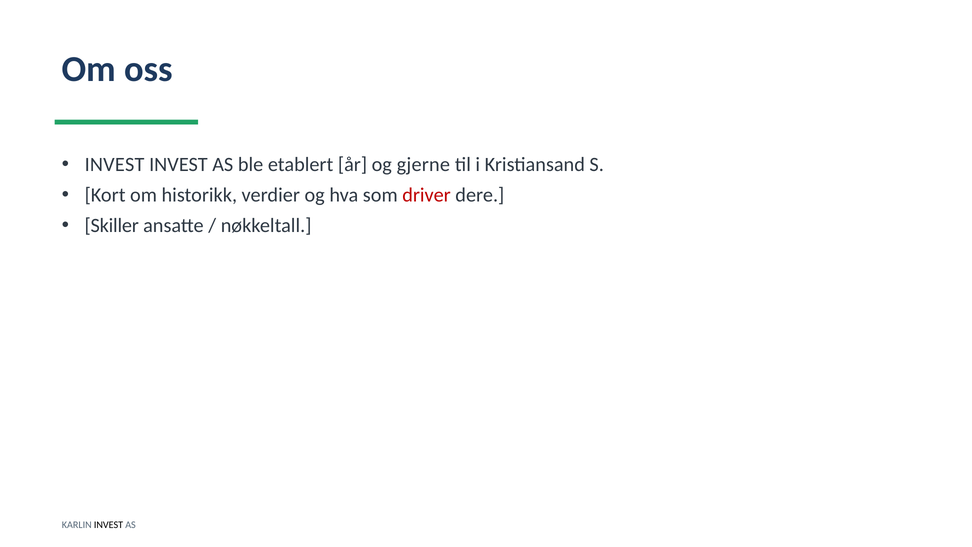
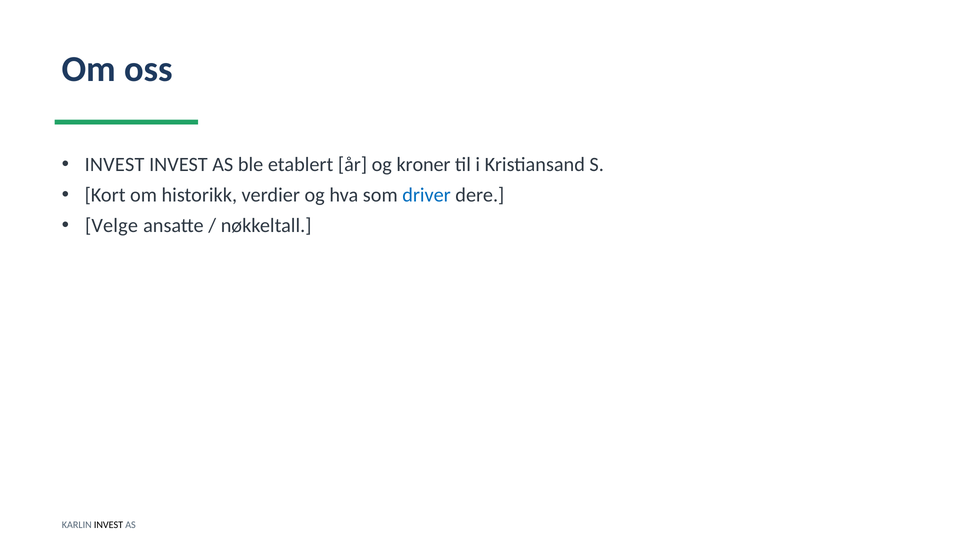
gjerne: gjerne -> kroner
driver colour: red -> blue
Skiller: Skiller -> Velge
